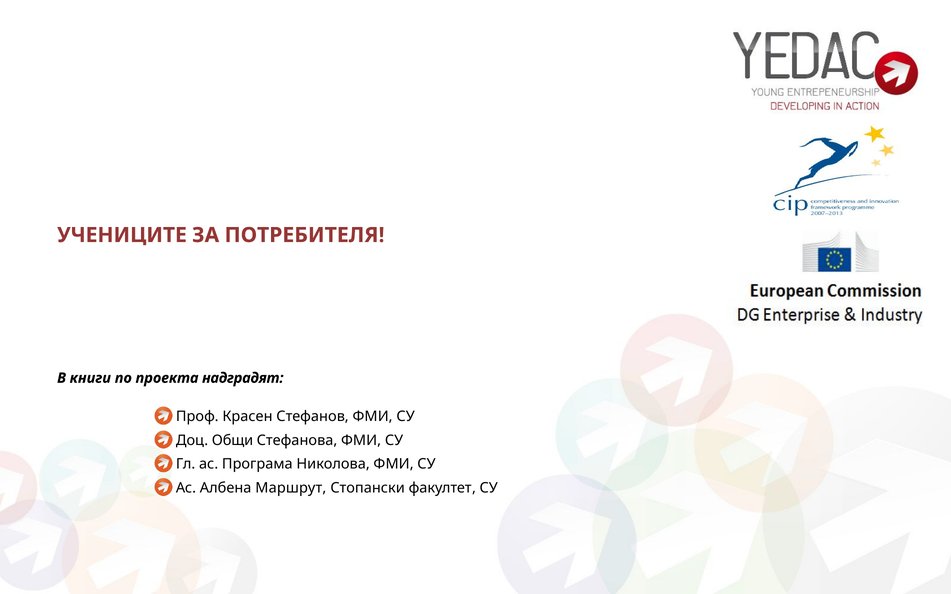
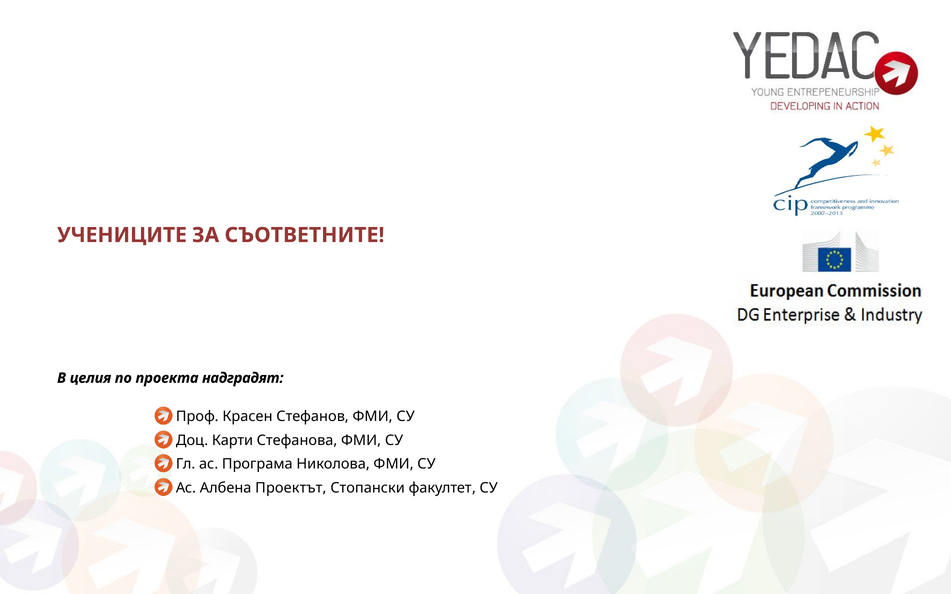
ПОТРЕБИТЕЛЯ: ПОТРЕБИТЕЛЯ -> СЪОТВЕТНИТЕ
книги: книги -> целия
Общи: Общи -> Карти
Маршрут: Маршрут -> Проектът
